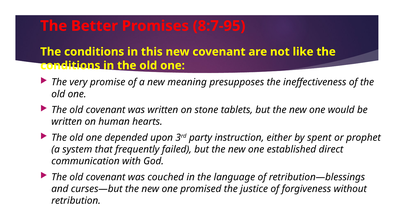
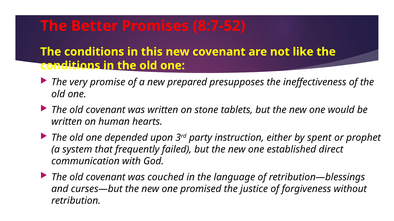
8:7-95: 8:7-95 -> 8:7-52
meaning: meaning -> prepared
